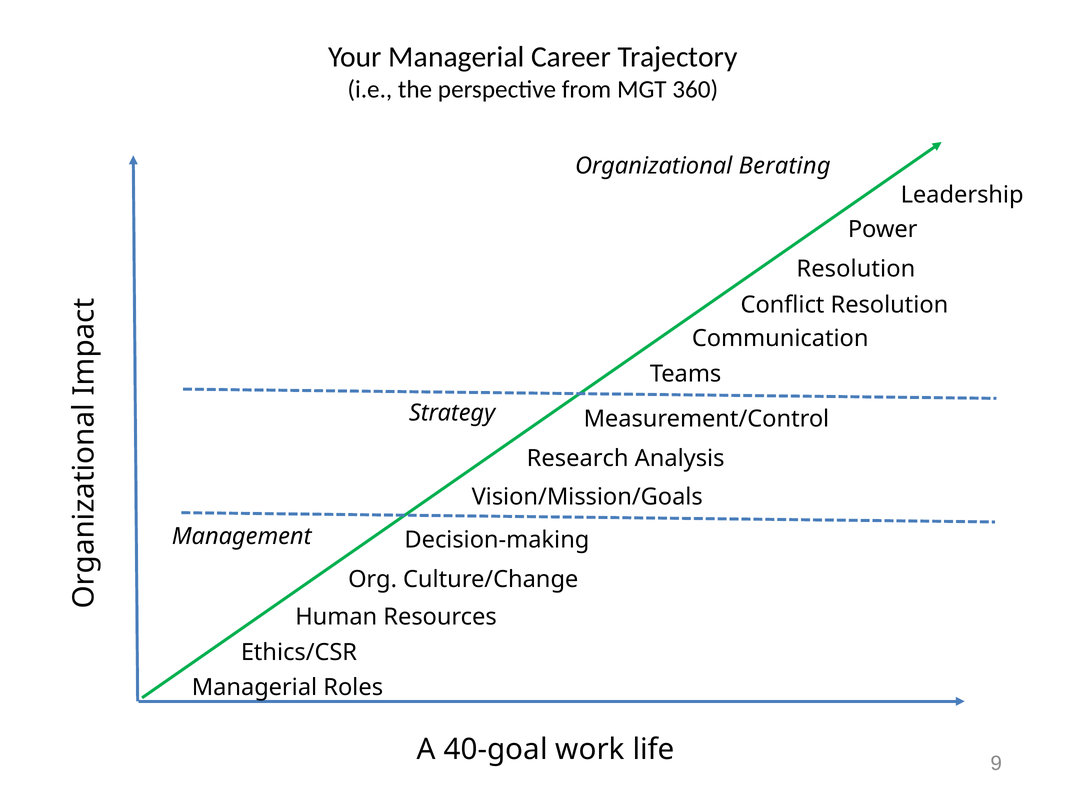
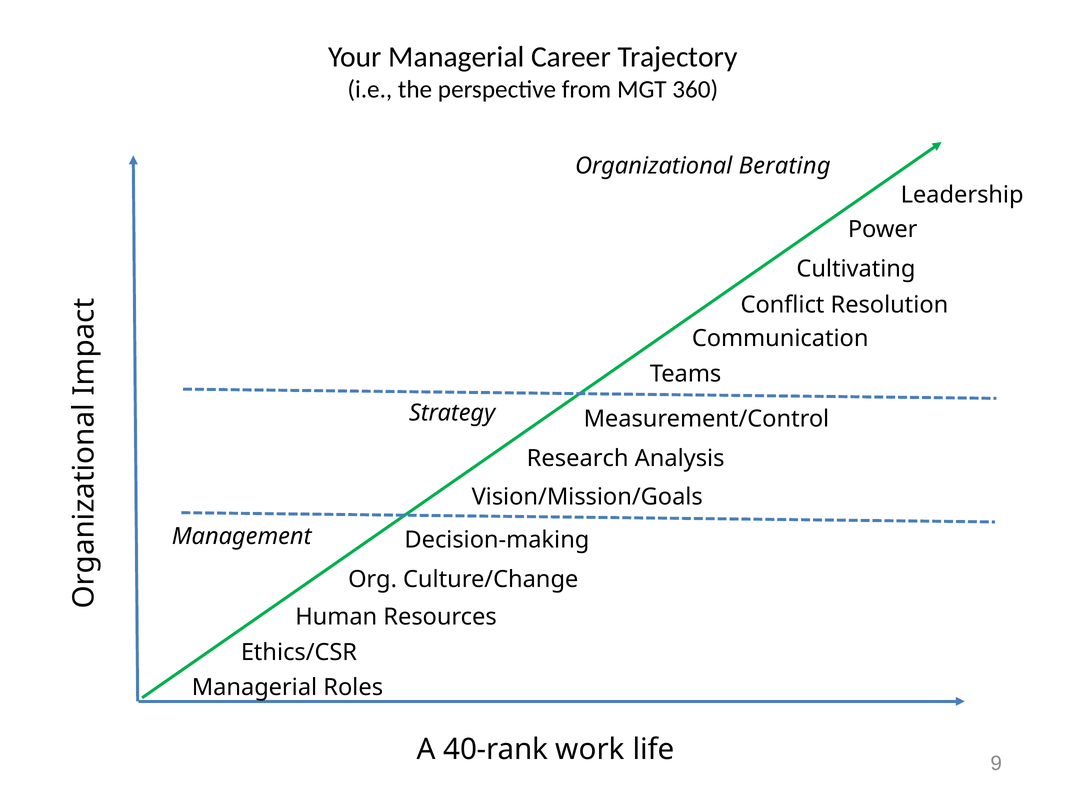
Resolution at (856, 269): Resolution -> Cultivating
40-goal: 40-goal -> 40-rank
